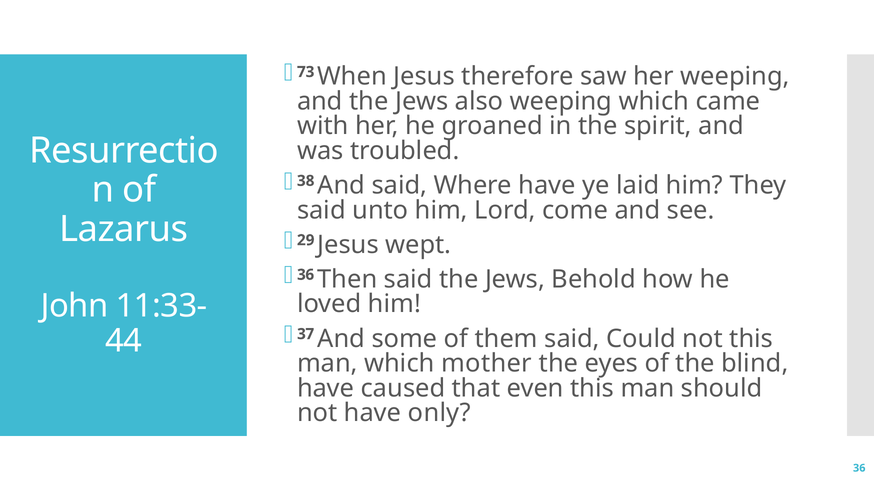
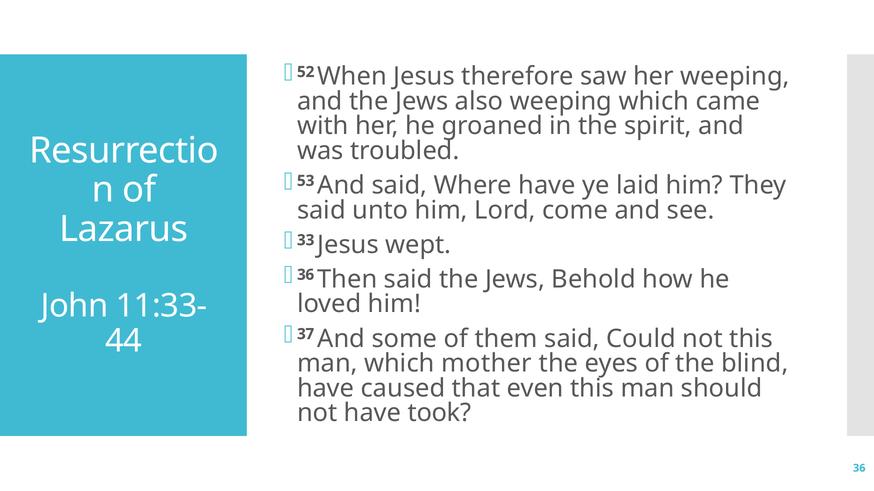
73: 73 -> 52
38: 38 -> 53
29: 29 -> 33
only: only -> took
